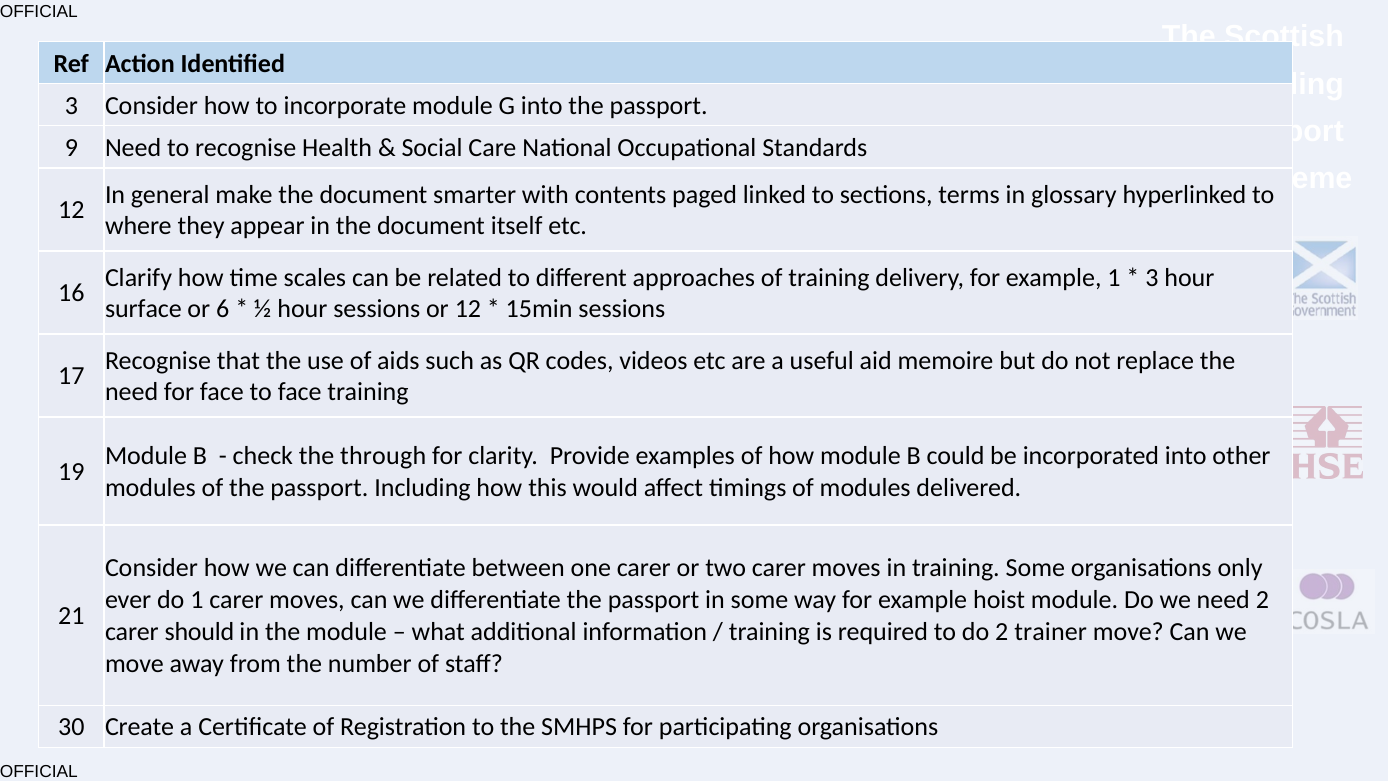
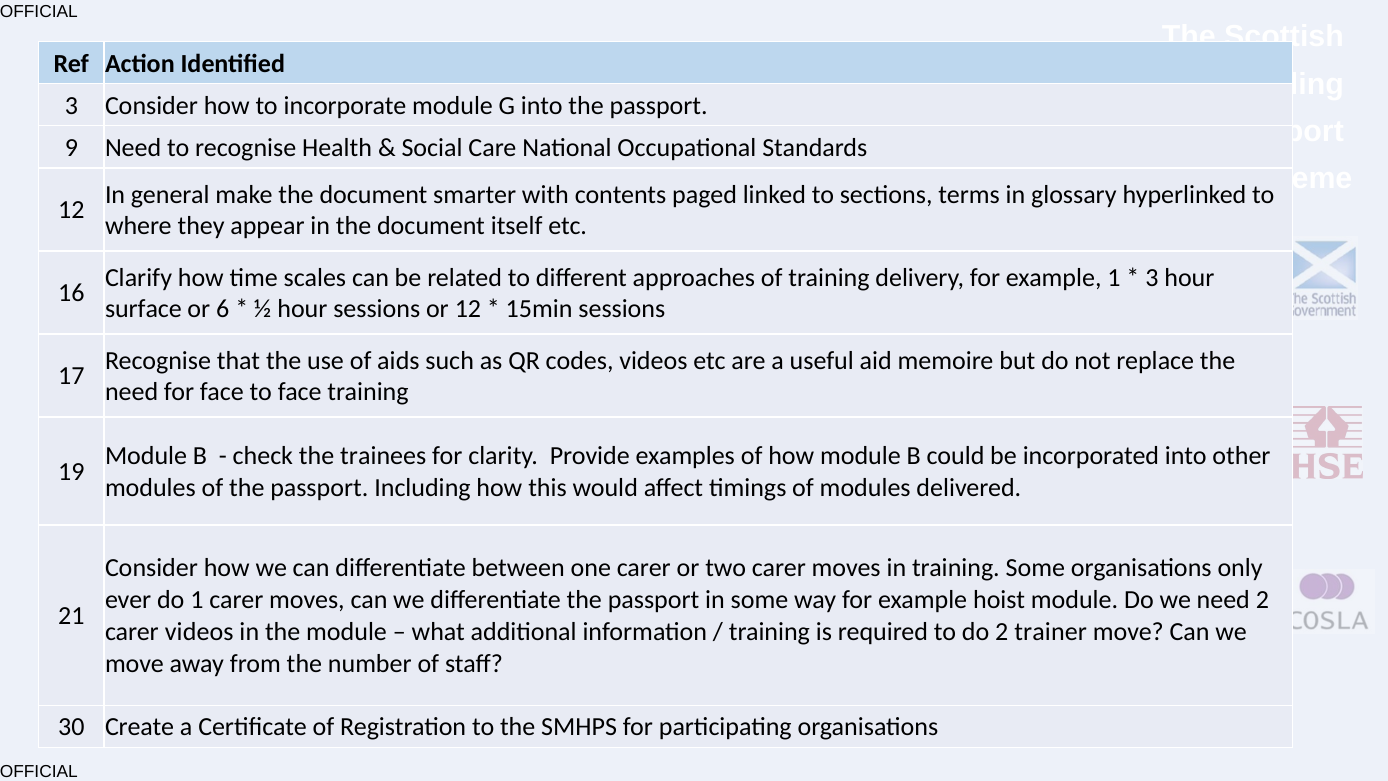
through: through -> trainees
carer should: should -> videos
